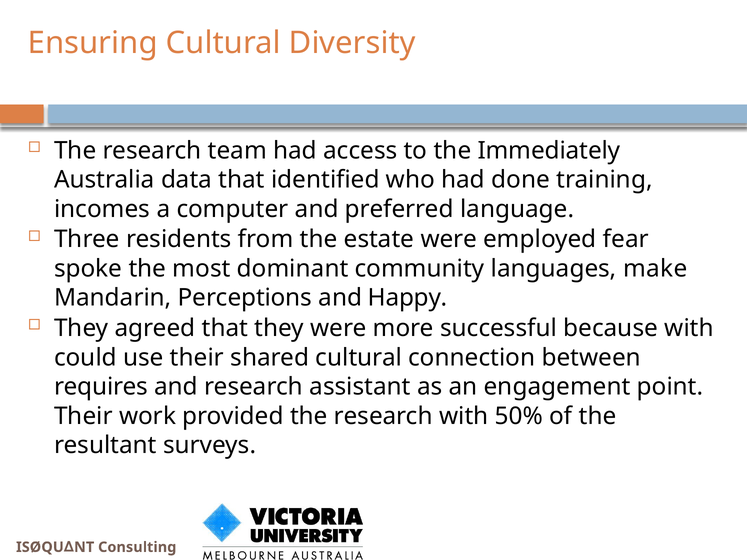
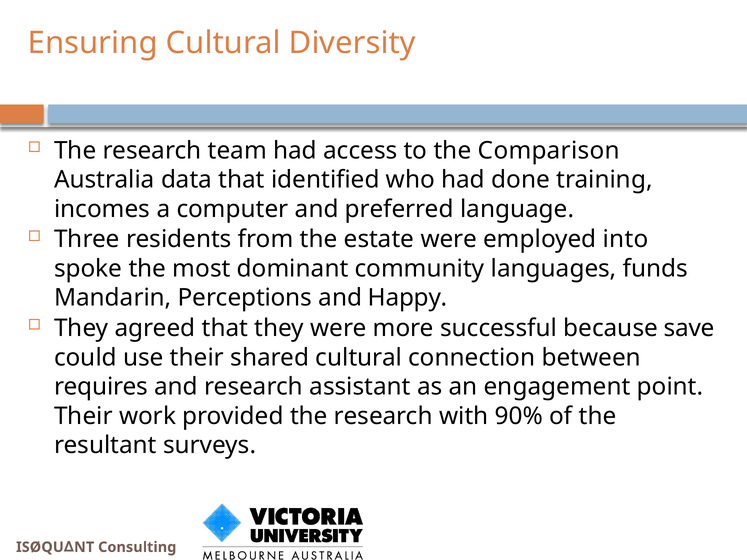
Immediately: Immediately -> Comparison
fear: fear -> into
make: make -> funds
because with: with -> save
50%: 50% -> 90%
